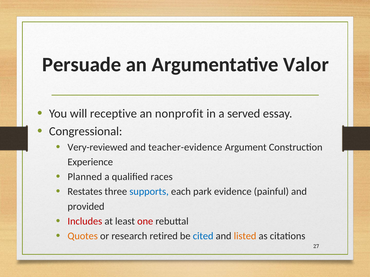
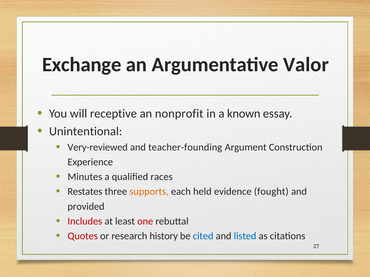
Persuade: Persuade -> Exchange
served: served -> known
Congressional: Congressional -> Unintentional
teacher-evidence: teacher-evidence -> teacher-founding
Planned: Planned -> Minutes
supports colour: blue -> orange
park: park -> held
painful: painful -> fought
Quotes colour: orange -> red
retired: retired -> history
listed colour: orange -> blue
